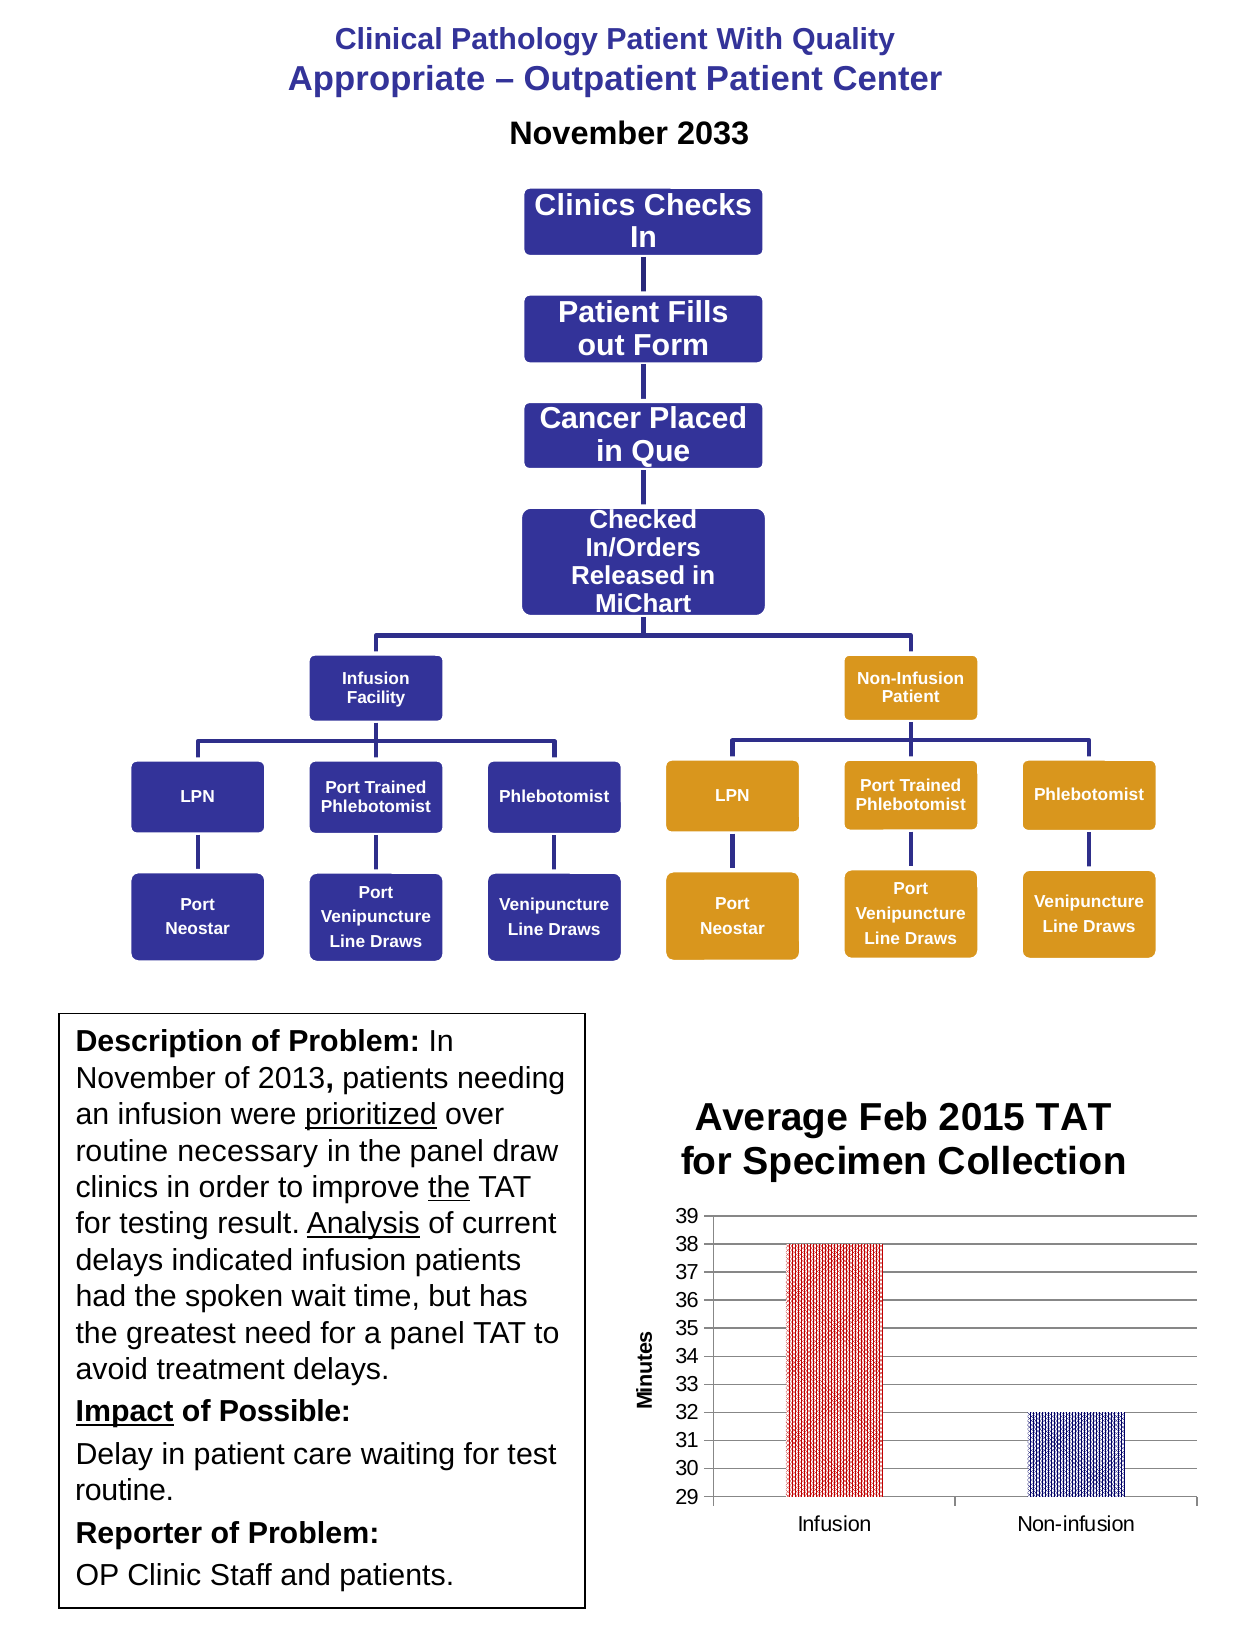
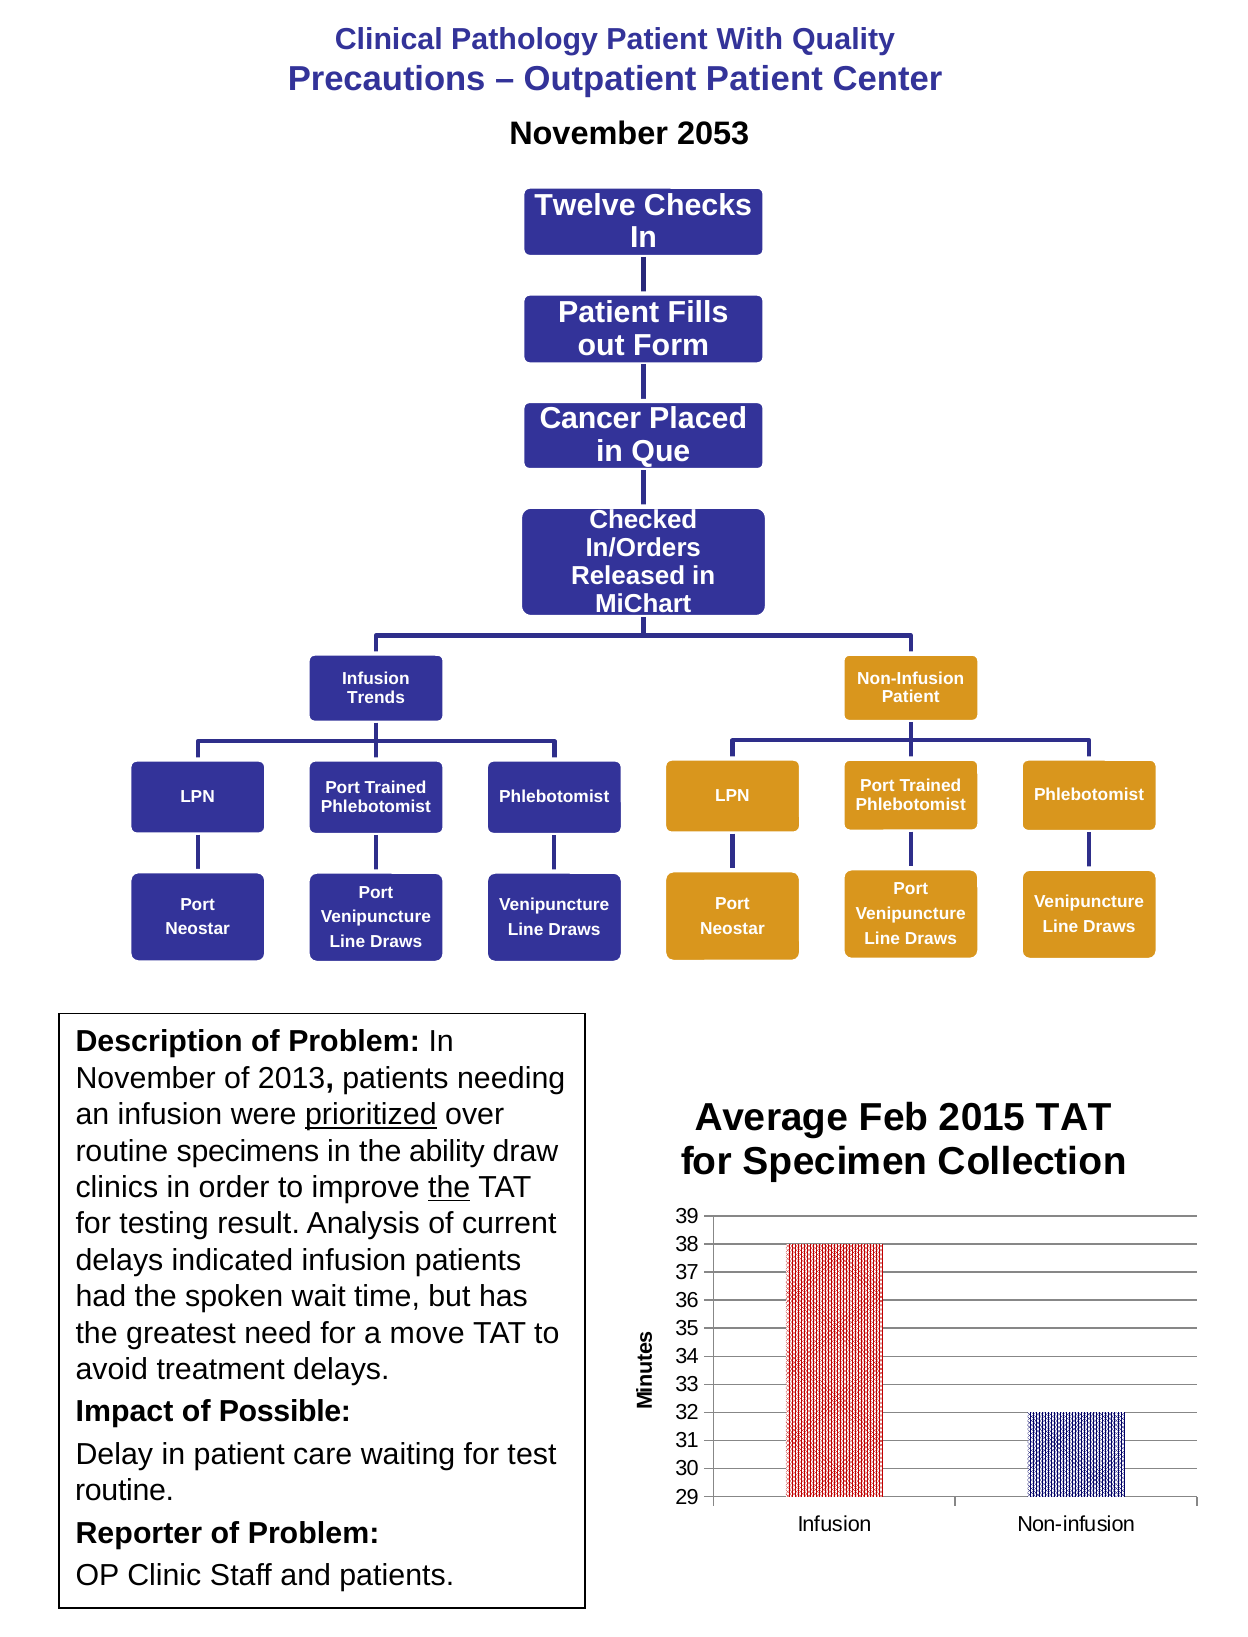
Appropriate: Appropriate -> Precautions
2033: 2033 -> 2053
Clinics at (585, 205): Clinics -> Twelve
Facility: Facility -> Trends
necessary: necessary -> specimens
the panel: panel -> ability
Analysis underline: present -> none
a panel: panel -> move
Impact underline: present -> none
